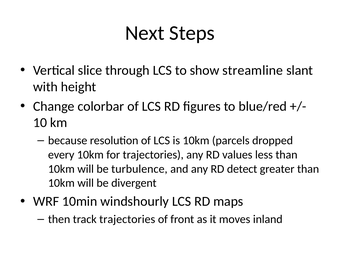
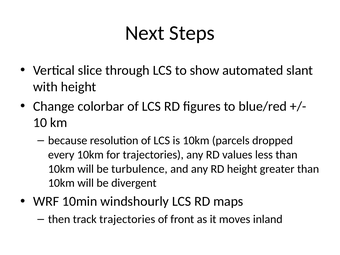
streamline: streamline -> automated
RD detect: detect -> height
